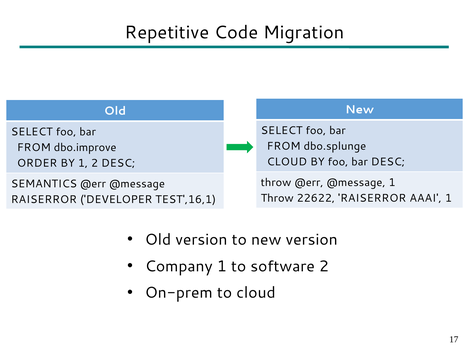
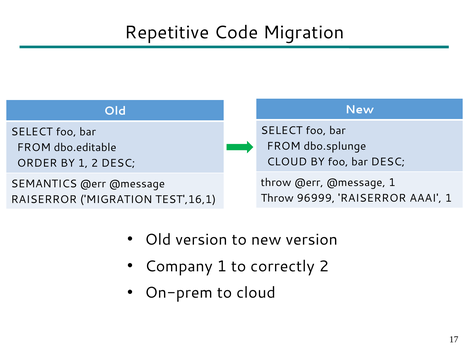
dbo.improve: dbo.improve -> dbo.editable
22622: 22622 -> 96999
RAISERROR DEVELOPER: DEVELOPER -> MIGRATION
software: software -> correctly
